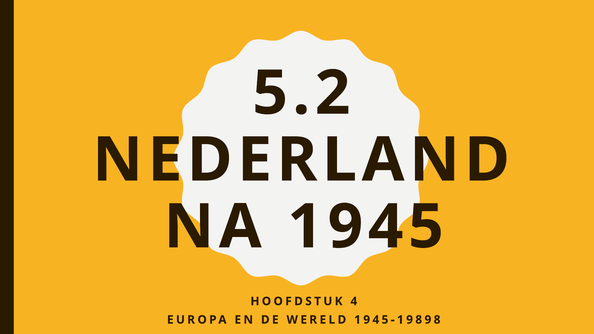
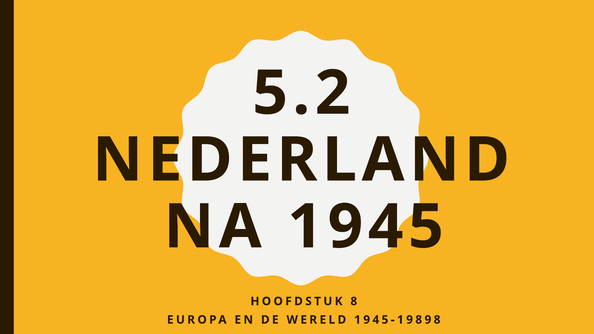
4: 4 -> 8
